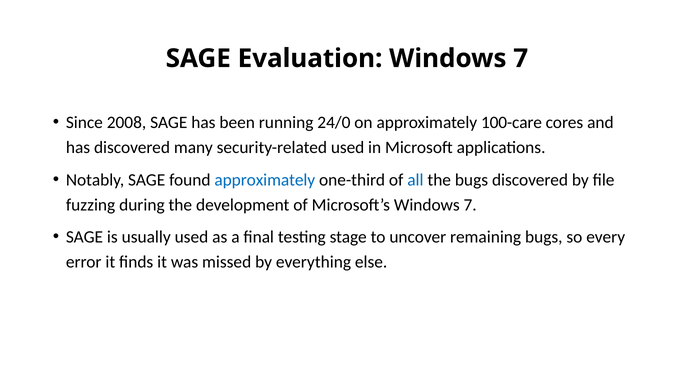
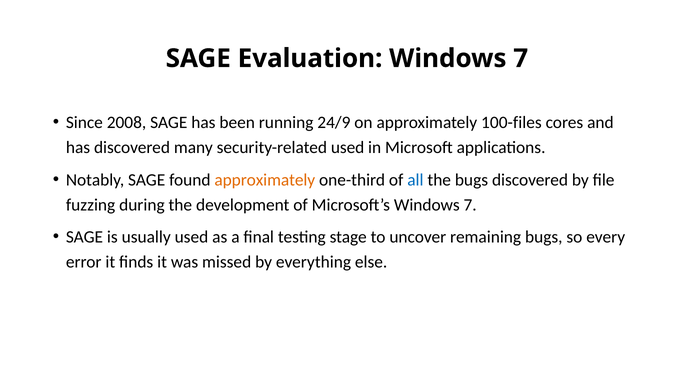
24/0: 24/0 -> 24/9
100-care: 100-care -> 100-files
approximately at (265, 179) colour: blue -> orange
